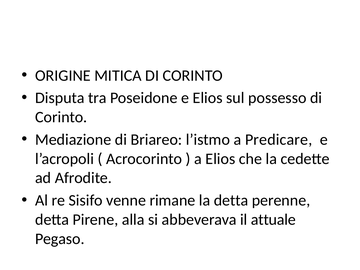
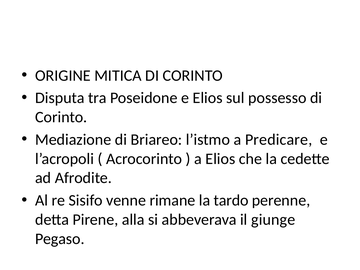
la detta: detta -> tardo
attuale: attuale -> giunge
